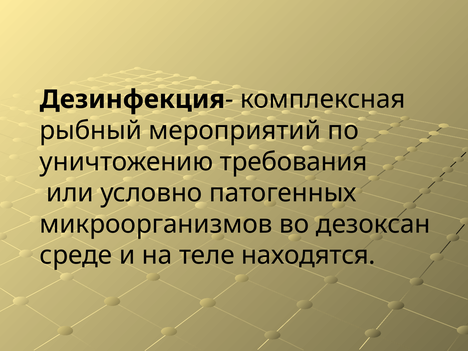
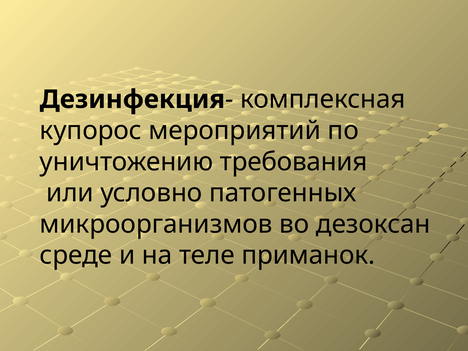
рыбный: рыбный -> купорос
находятся: находятся -> приманок
